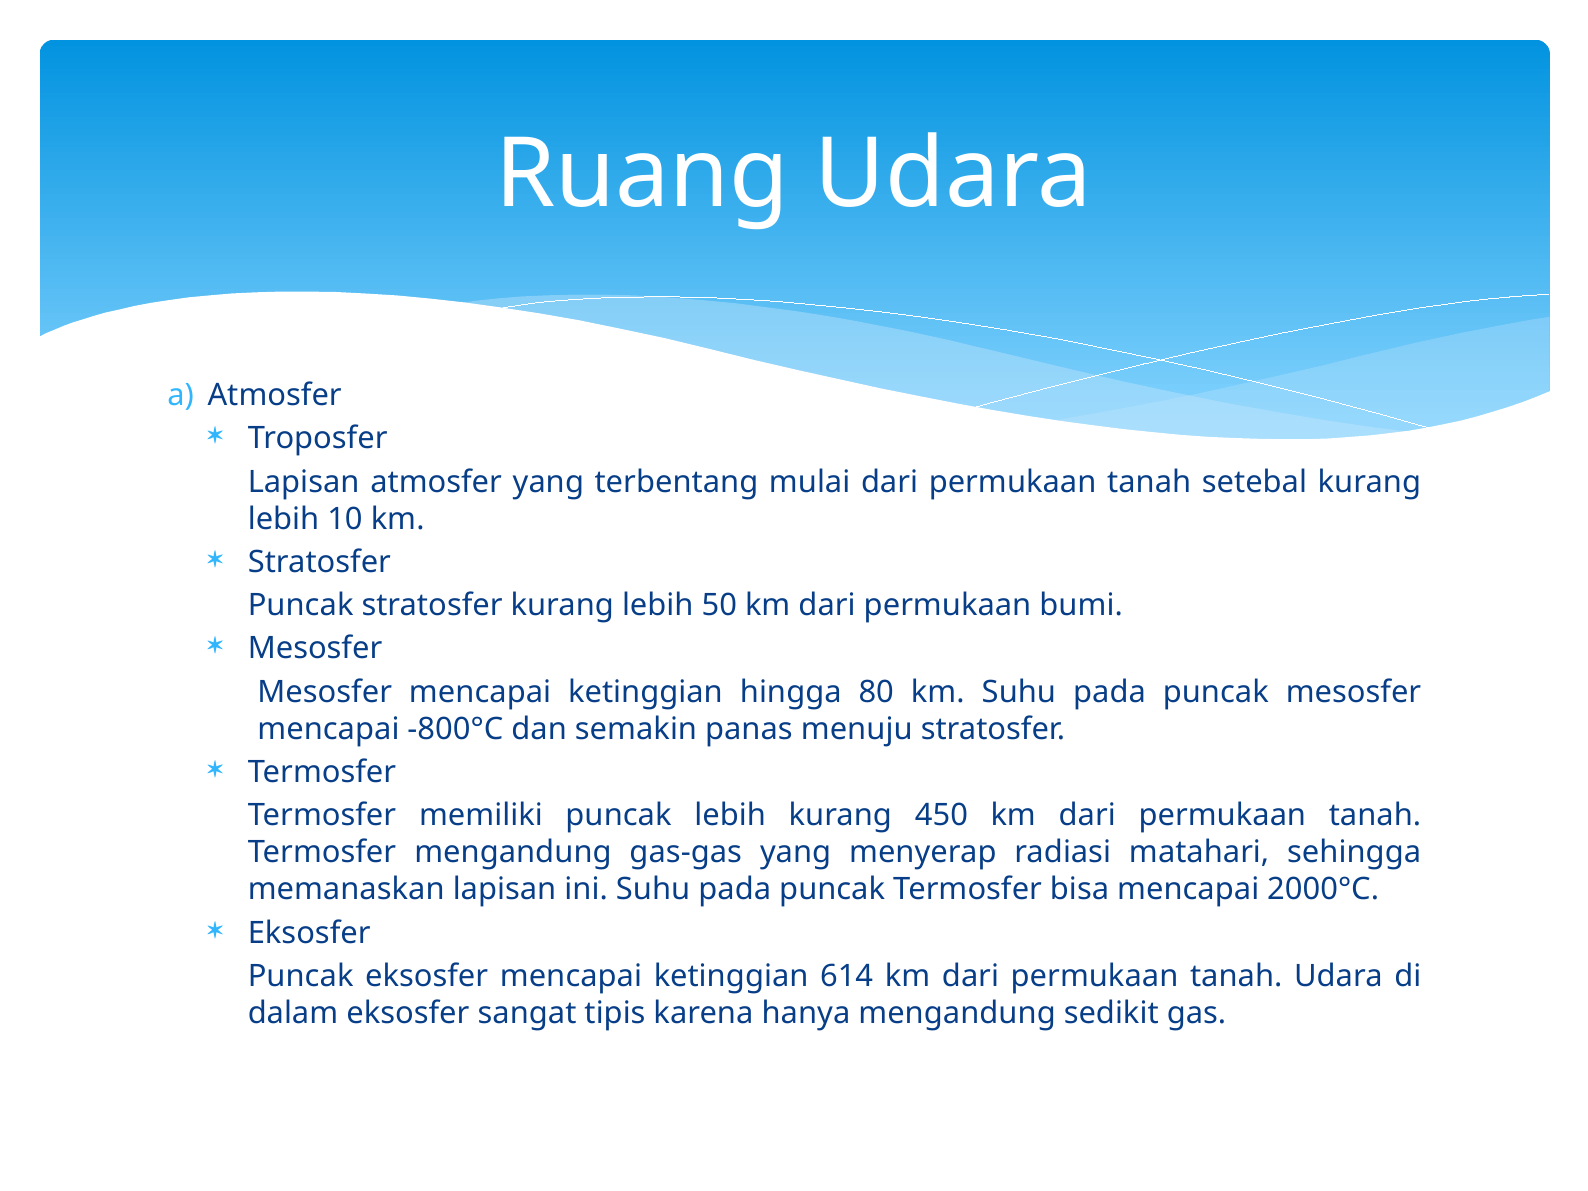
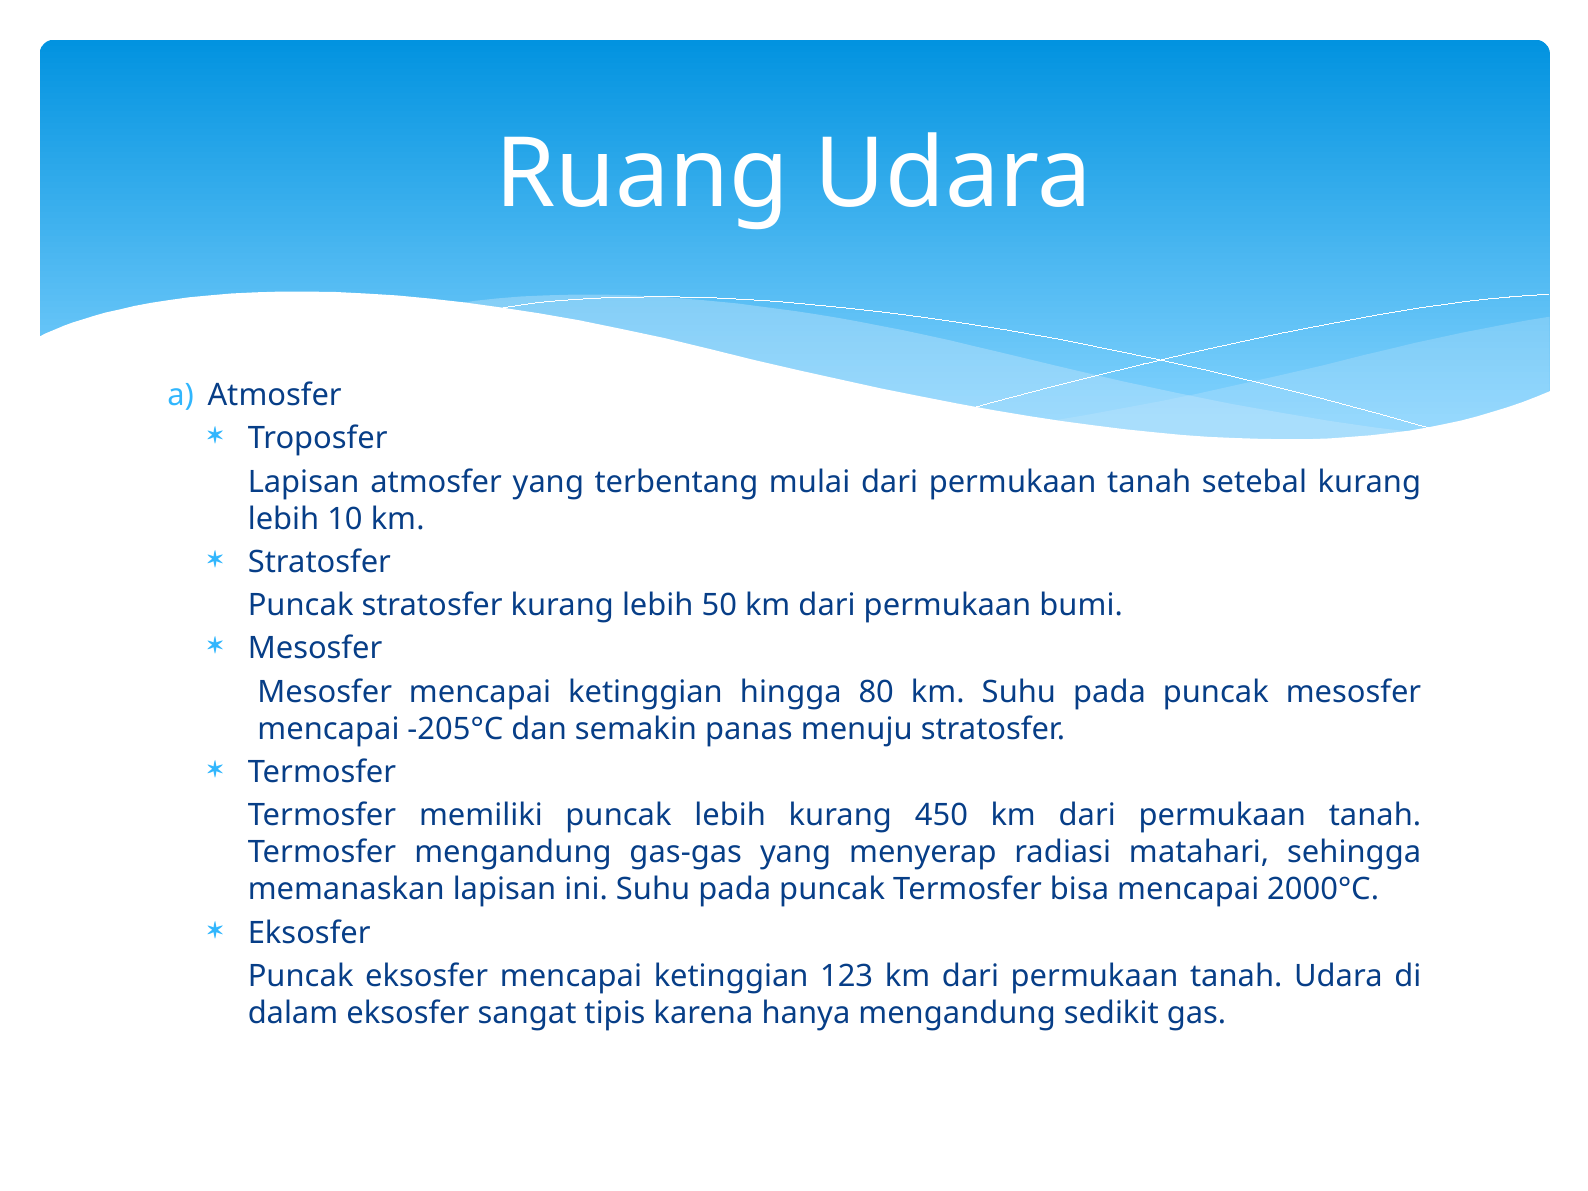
-800°C: -800°C -> -205°C
614: 614 -> 123
